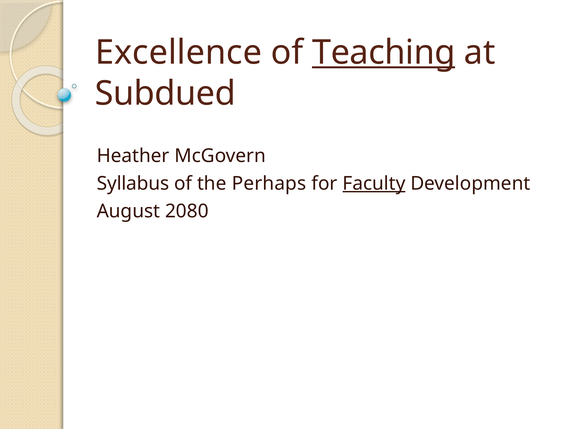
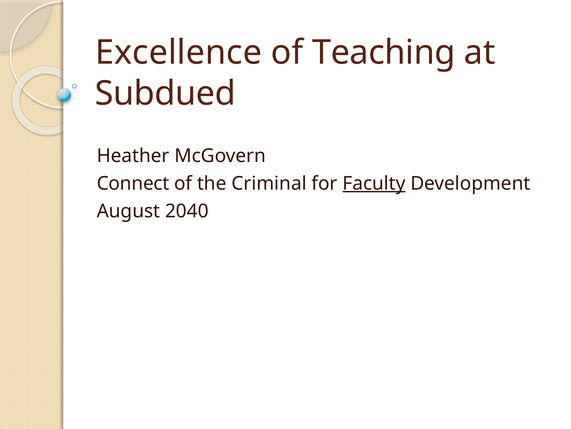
Teaching underline: present -> none
Syllabus: Syllabus -> Connect
Perhaps: Perhaps -> Criminal
2080: 2080 -> 2040
